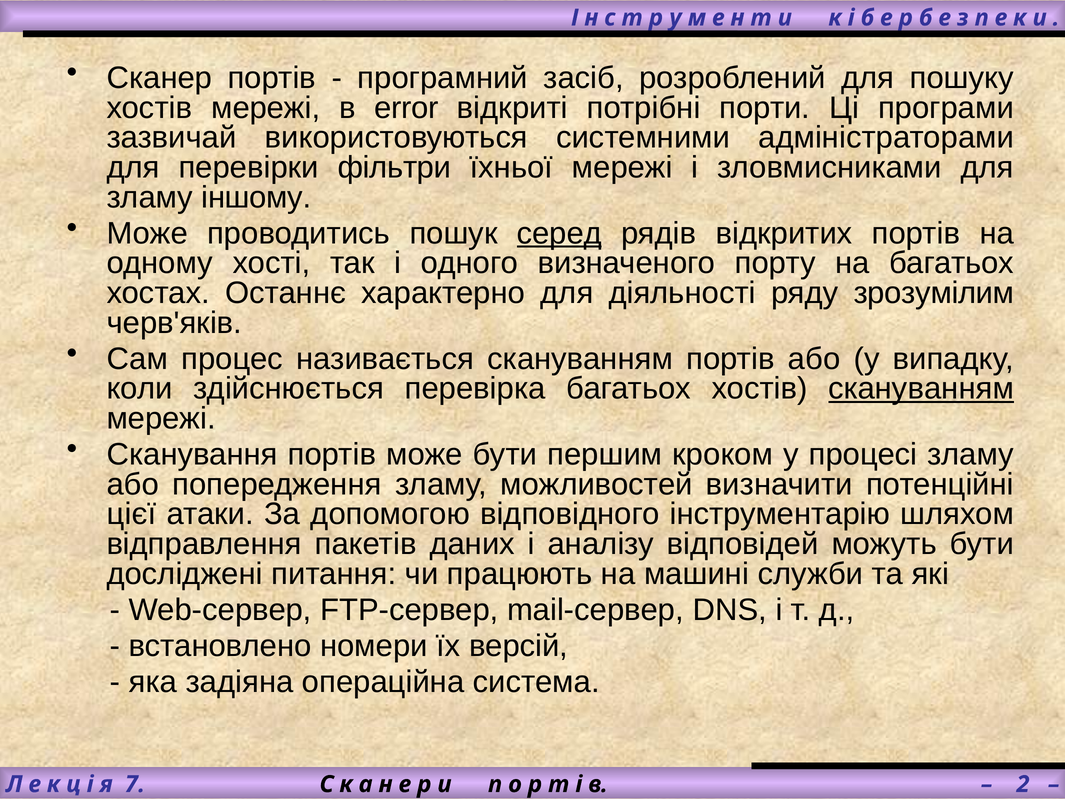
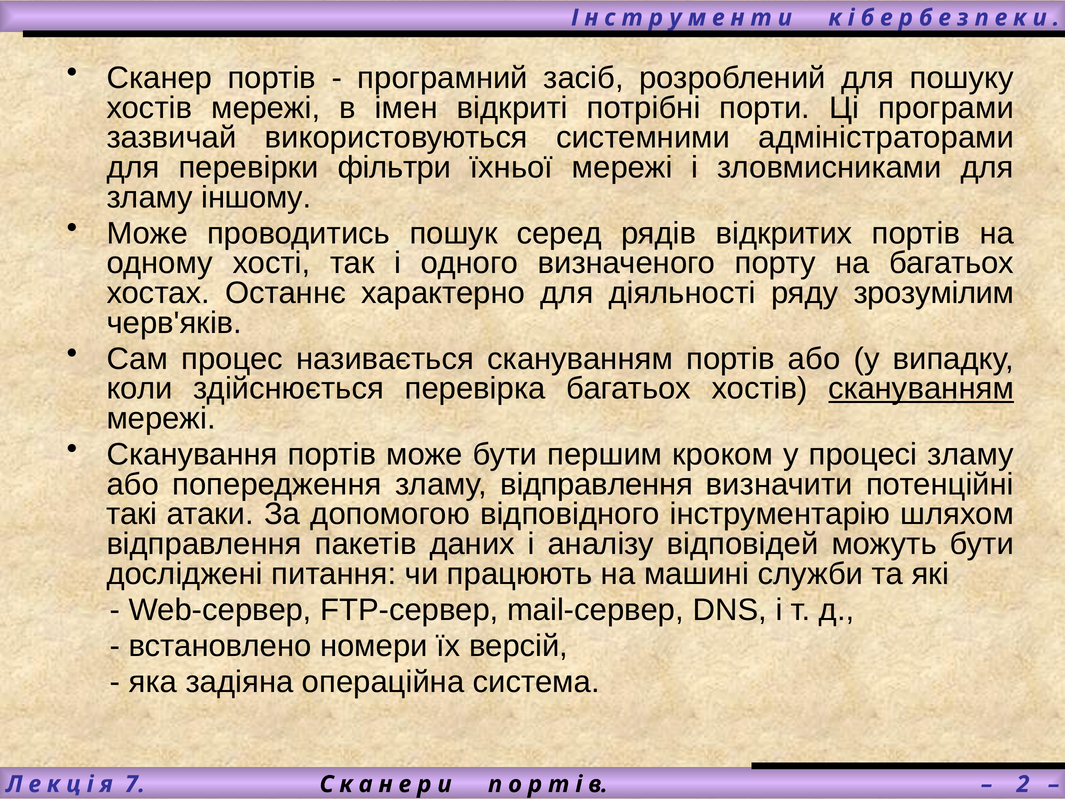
error: error -> імен
серед underline: present -> none
зламу можливостей: можливостей -> відправлення
цієї: цієї -> такі
